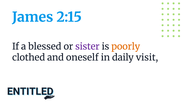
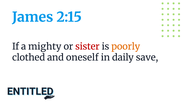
blessed: blessed -> mighty
sister colour: purple -> red
visit: visit -> save
